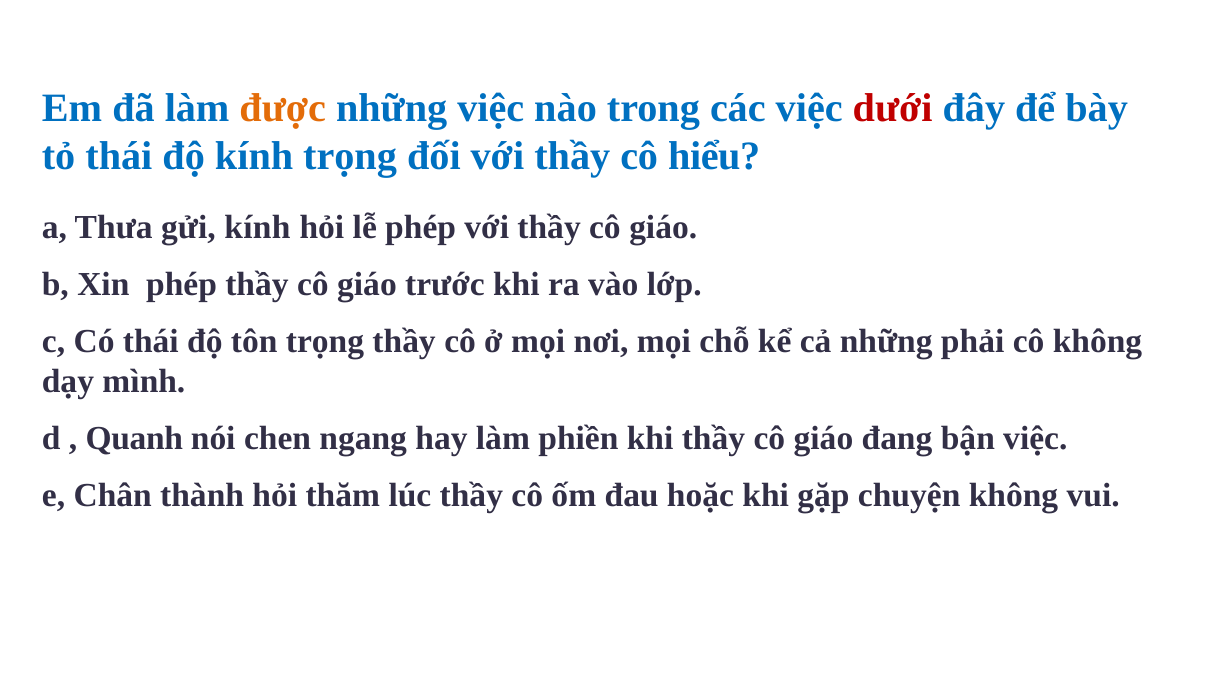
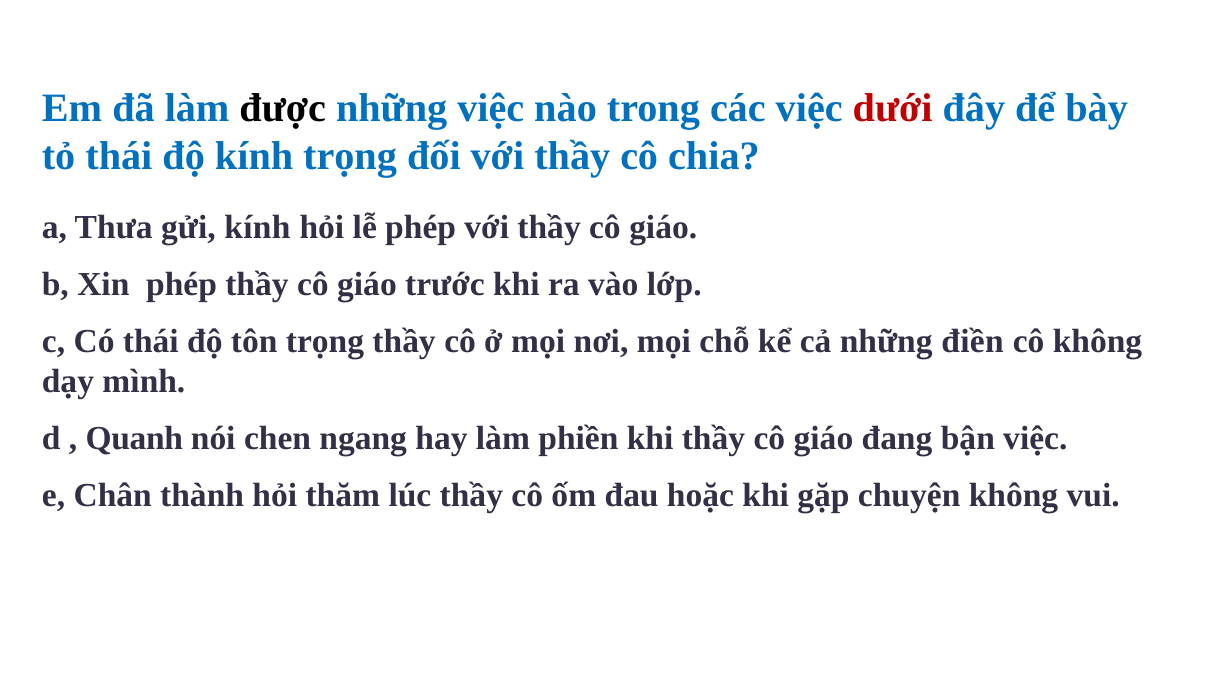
được colour: orange -> black
hiểu: hiểu -> chia
phải: phải -> điền
